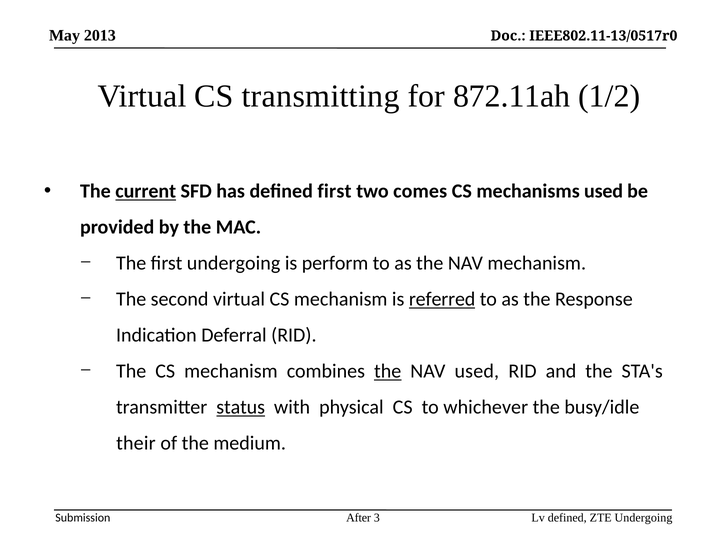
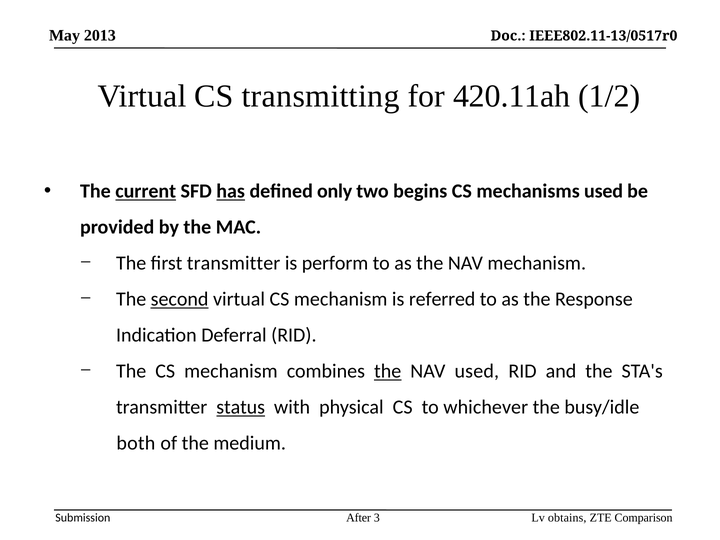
872.11ah: 872.11ah -> 420.11ah
has underline: none -> present
defined first: first -> only
comes: comes -> begins
first undergoing: undergoing -> transmitter
second underline: none -> present
referred underline: present -> none
their: their -> both
Lv defined: defined -> obtains
ZTE Undergoing: Undergoing -> Comparison
